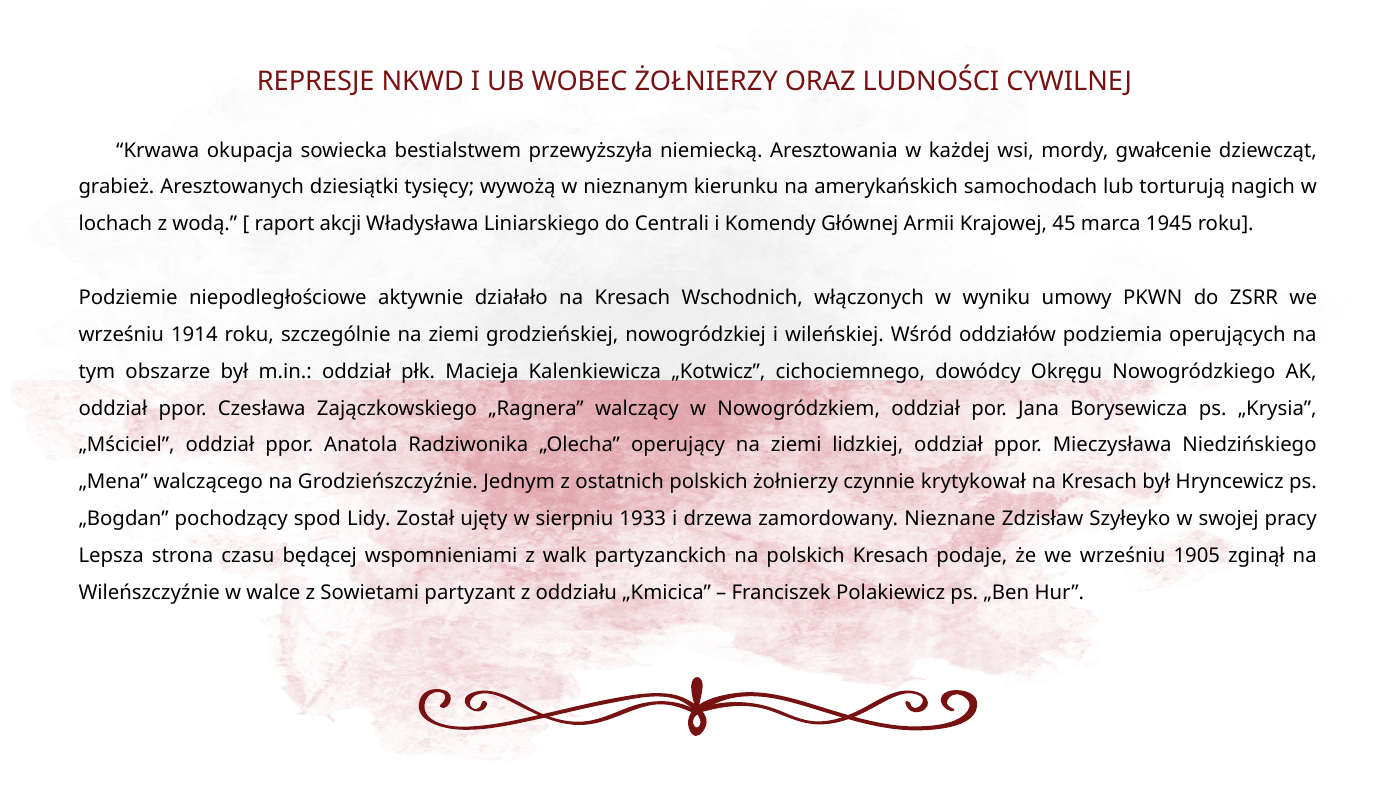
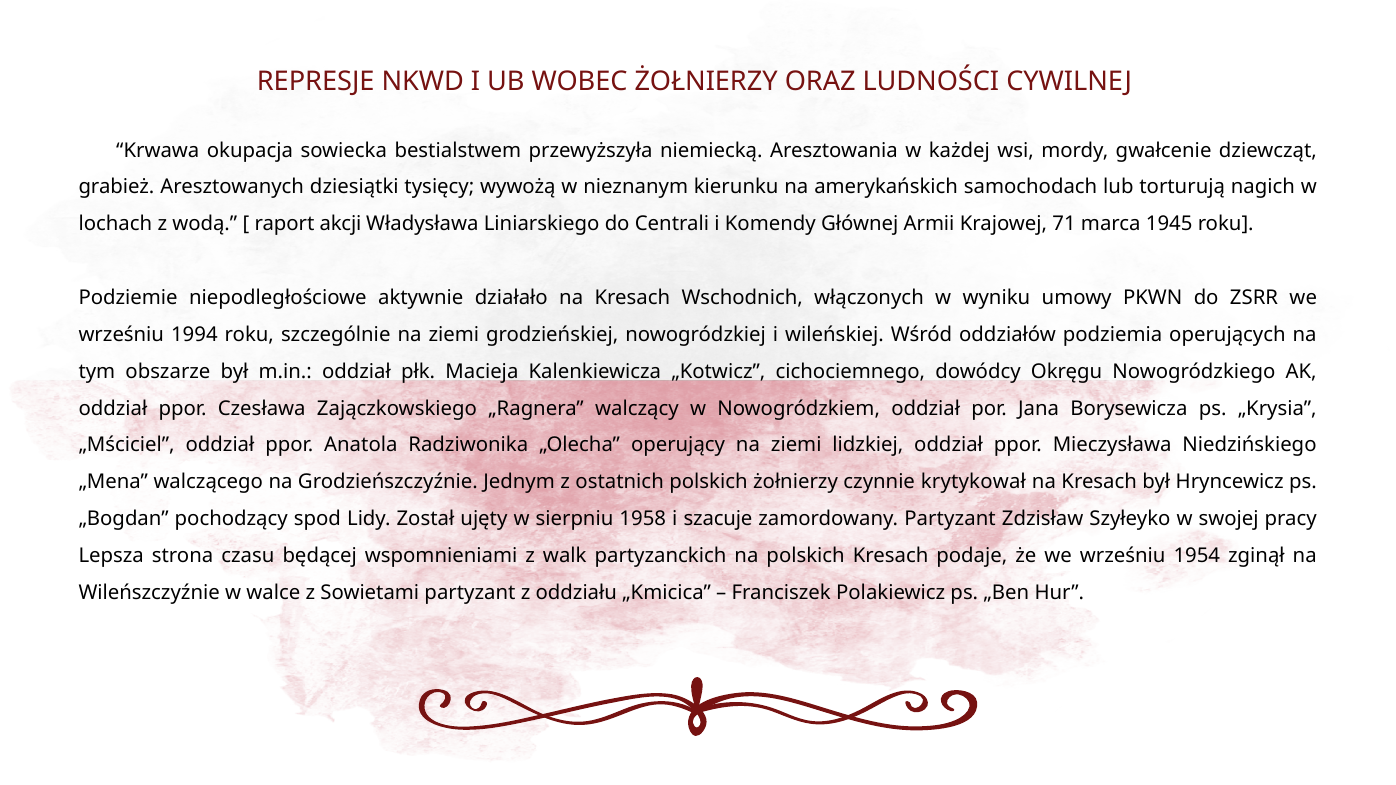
45: 45 -> 71
1914: 1914 -> 1994
1933: 1933 -> 1958
drzewa: drzewa -> szacuje
zamordowany Nieznane: Nieznane -> Partyzant
1905: 1905 -> 1954
